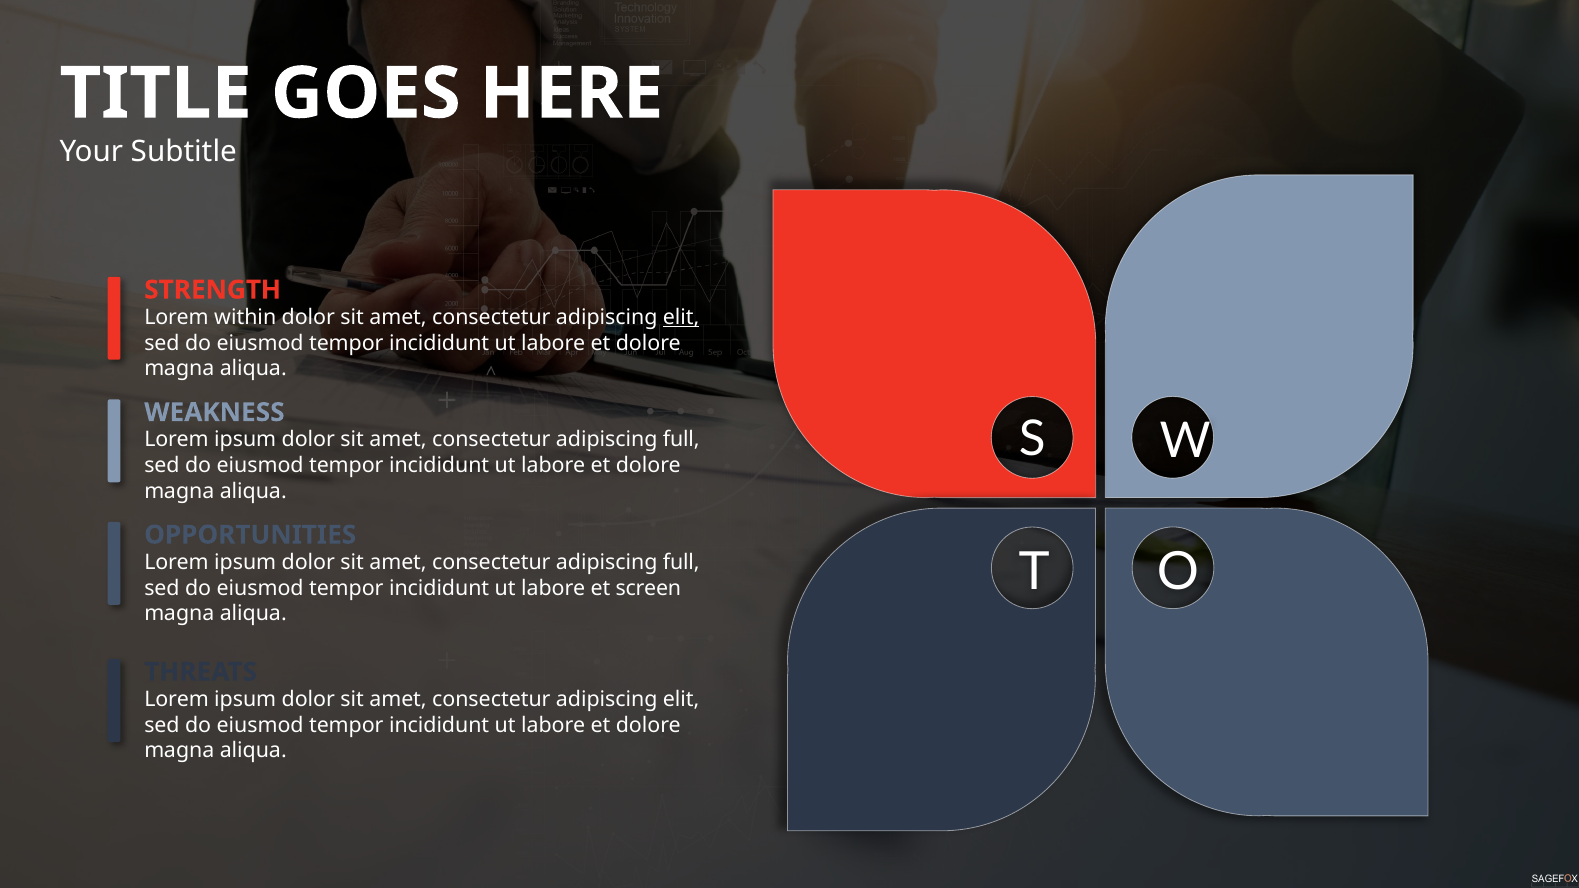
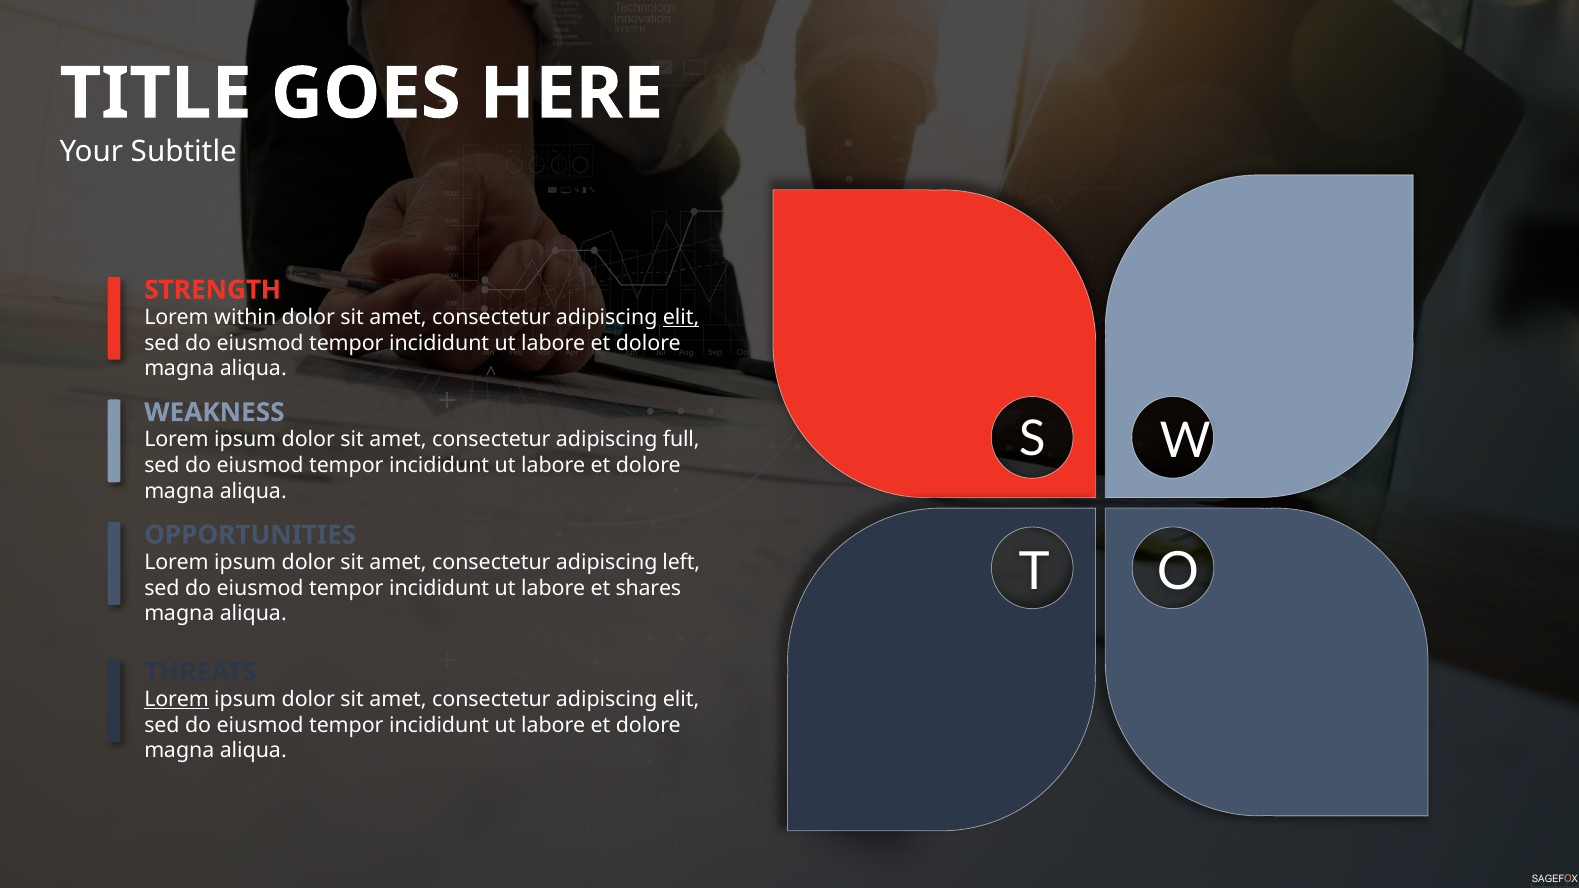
full at (681, 562): full -> left
screen: screen -> shares
Lorem at (177, 700) underline: none -> present
